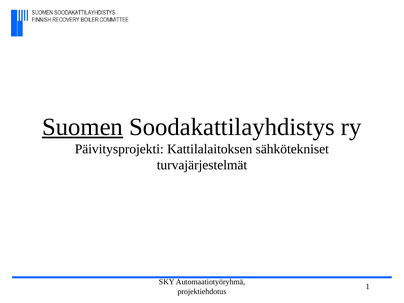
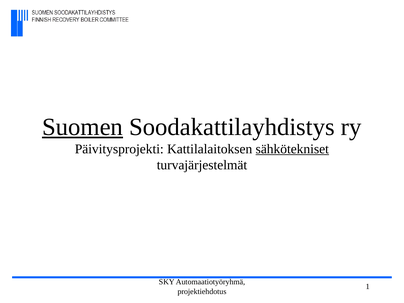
sähkötekniset underline: none -> present
